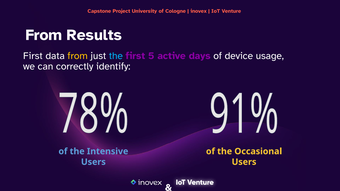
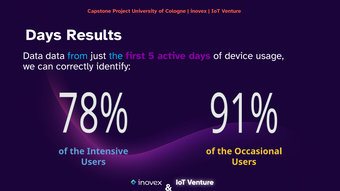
From at (44, 35): From -> Days
First at (33, 56): First -> Data
from at (78, 56) colour: yellow -> light blue
